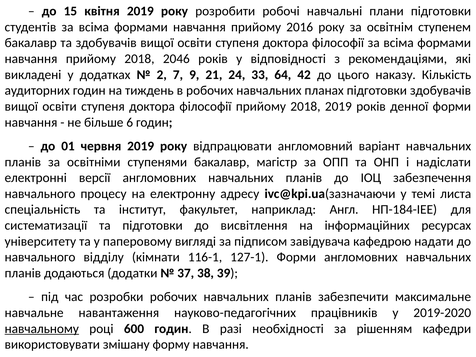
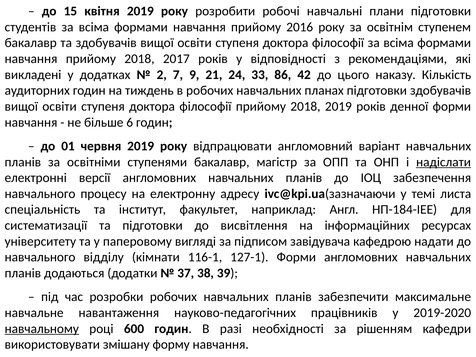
2046: 2046 -> 2017
64: 64 -> 86
надіслати underline: none -> present
